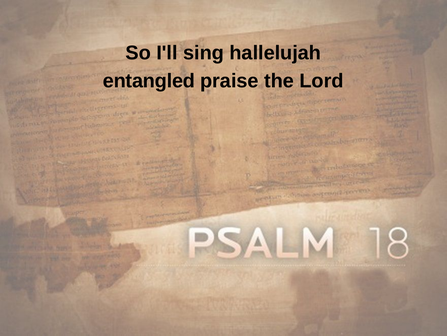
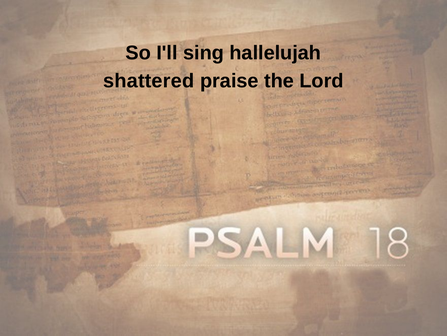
entangled: entangled -> shattered
